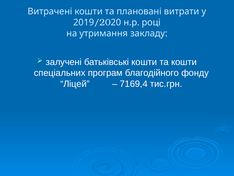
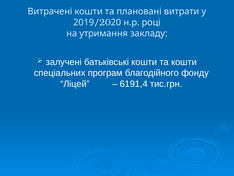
7169,4: 7169,4 -> 6191,4
